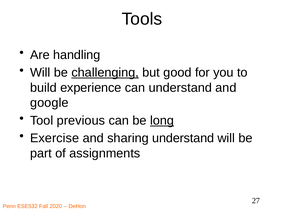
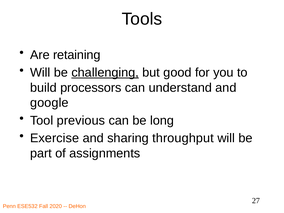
handling: handling -> retaining
experience: experience -> processors
long underline: present -> none
sharing understand: understand -> throughput
